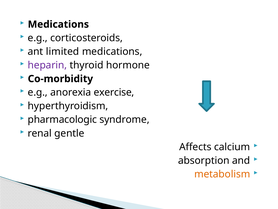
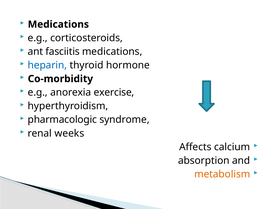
limited: limited -> fasciitis
heparin colour: purple -> blue
gentle: gentle -> weeks
